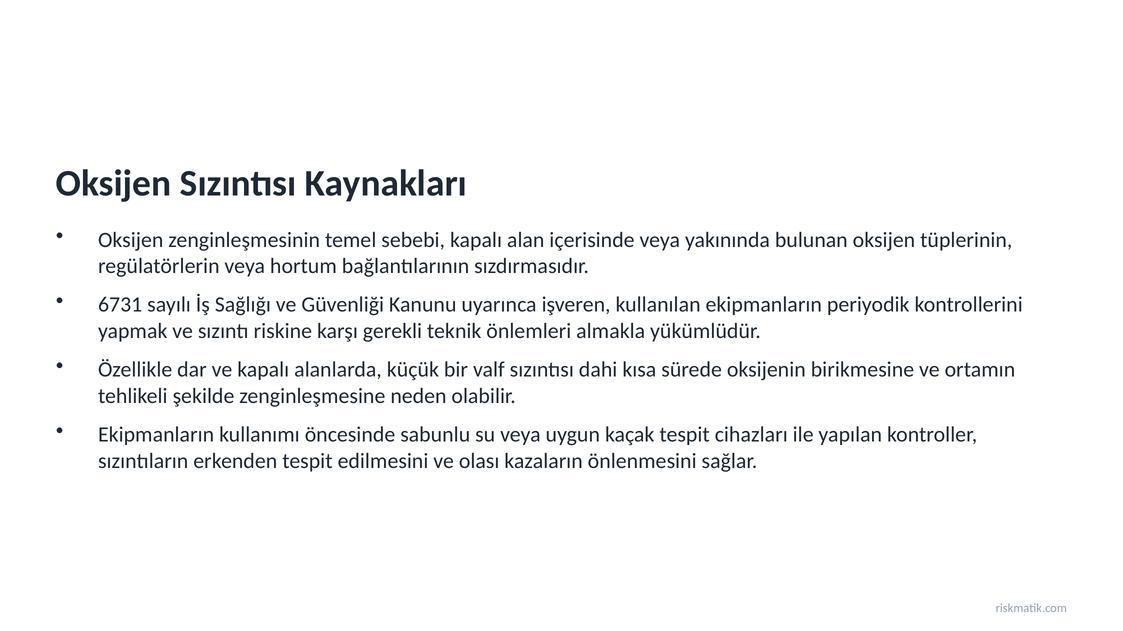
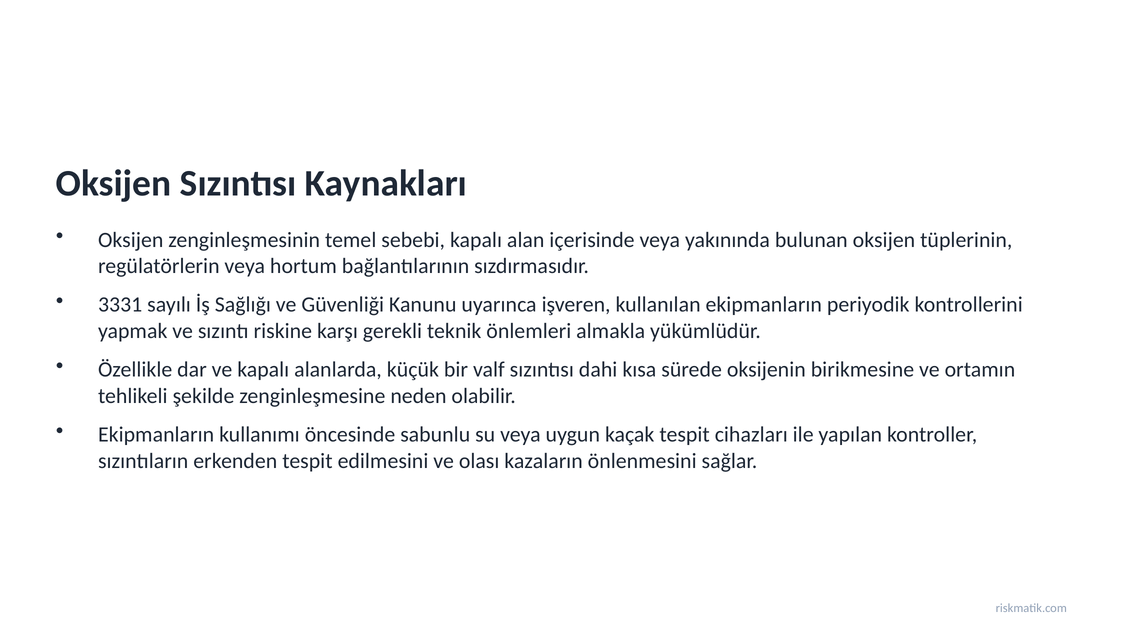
6731: 6731 -> 3331
